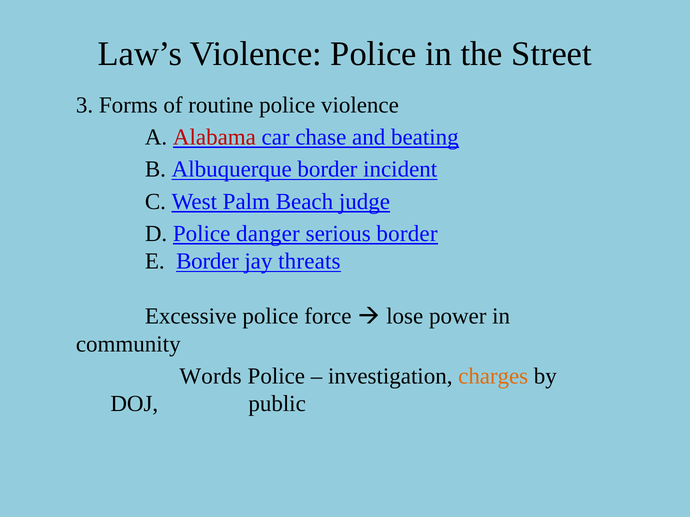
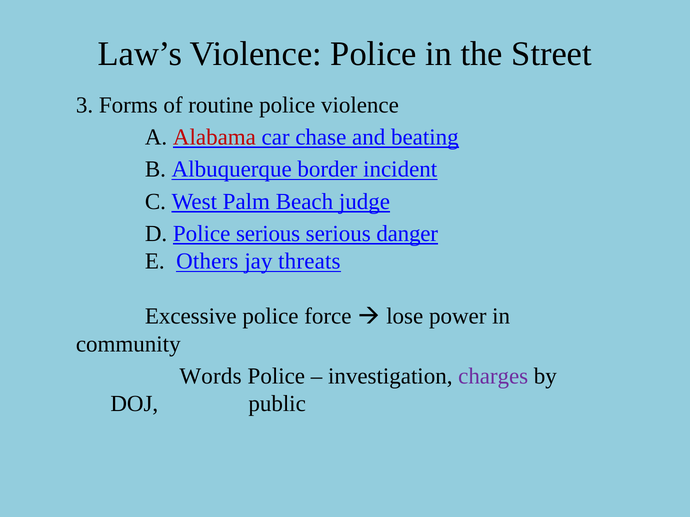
Police danger: danger -> serious
serious border: border -> danger
E Border: Border -> Others
charges colour: orange -> purple
